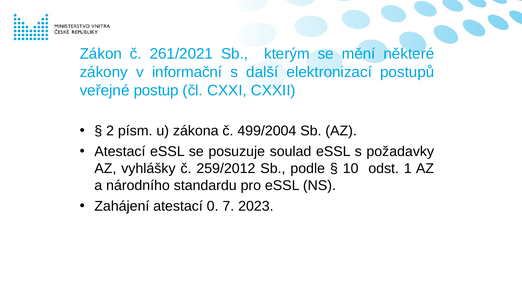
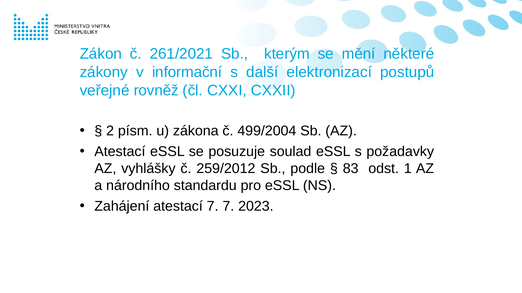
postup: postup -> rovněž
10: 10 -> 83
atestací 0: 0 -> 7
